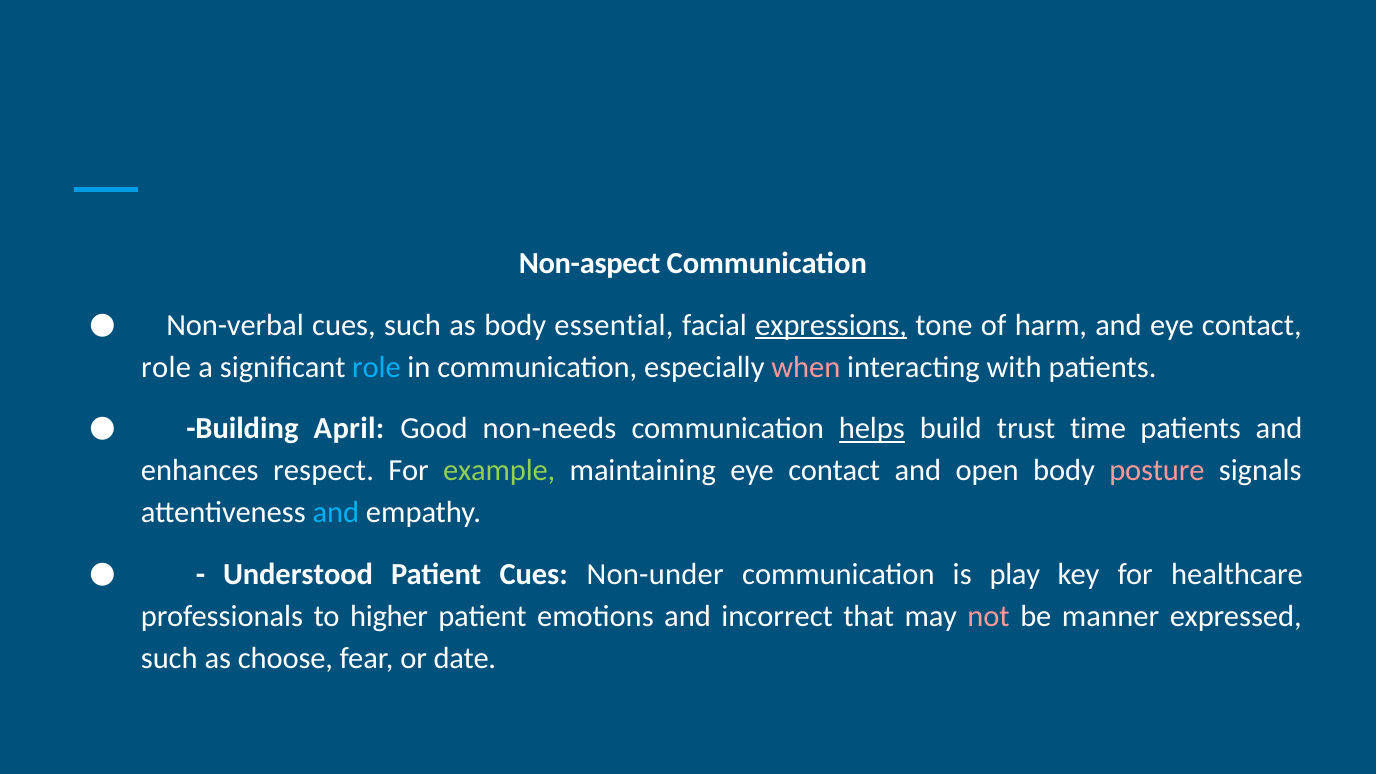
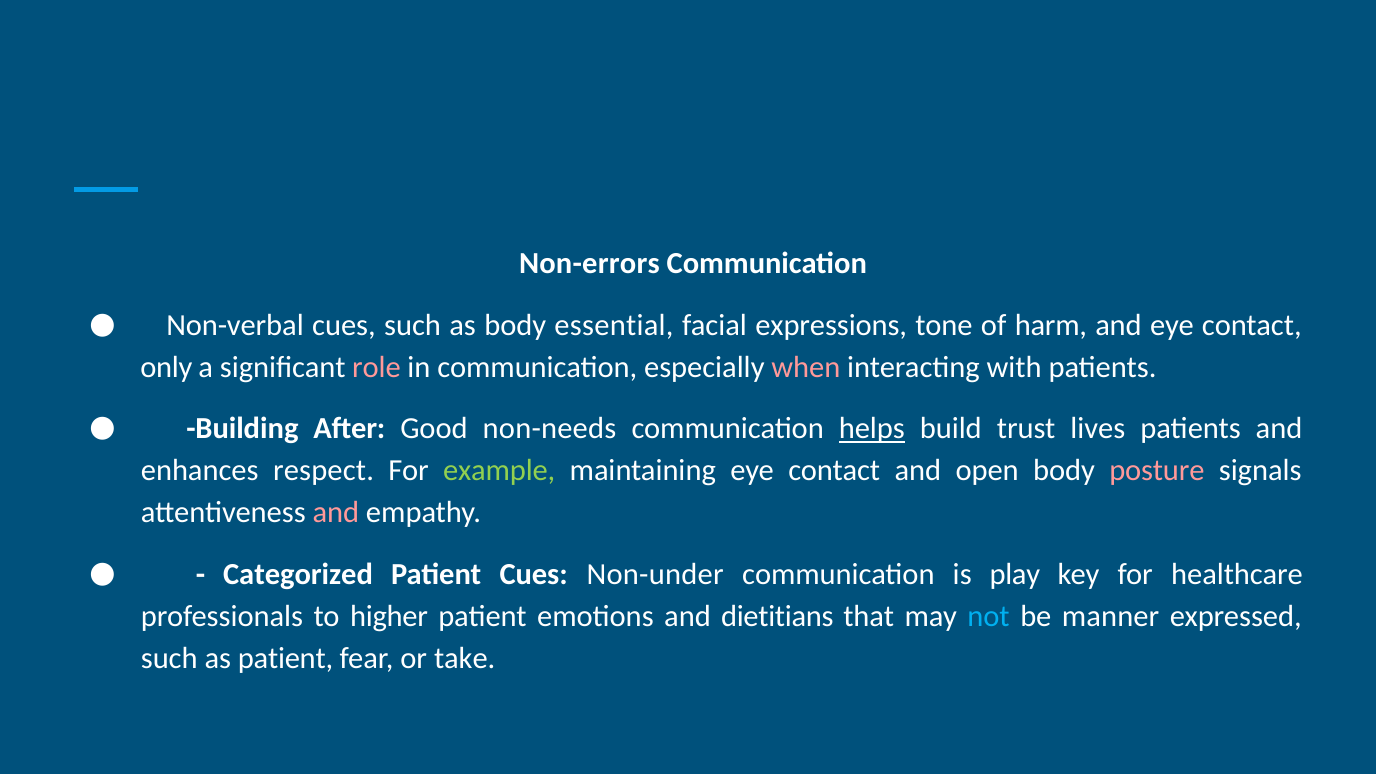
Non-aspect: Non-aspect -> Non-errors
expressions underline: present -> none
role at (166, 367): role -> only
role at (376, 367) colour: light blue -> pink
April: April -> After
time: time -> lives
and at (336, 513) colour: light blue -> pink
Understood: Understood -> Categorized
incorrect: incorrect -> dietitians
not colour: pink -> light blue
as choose: choose -> patient
date: date -> take
